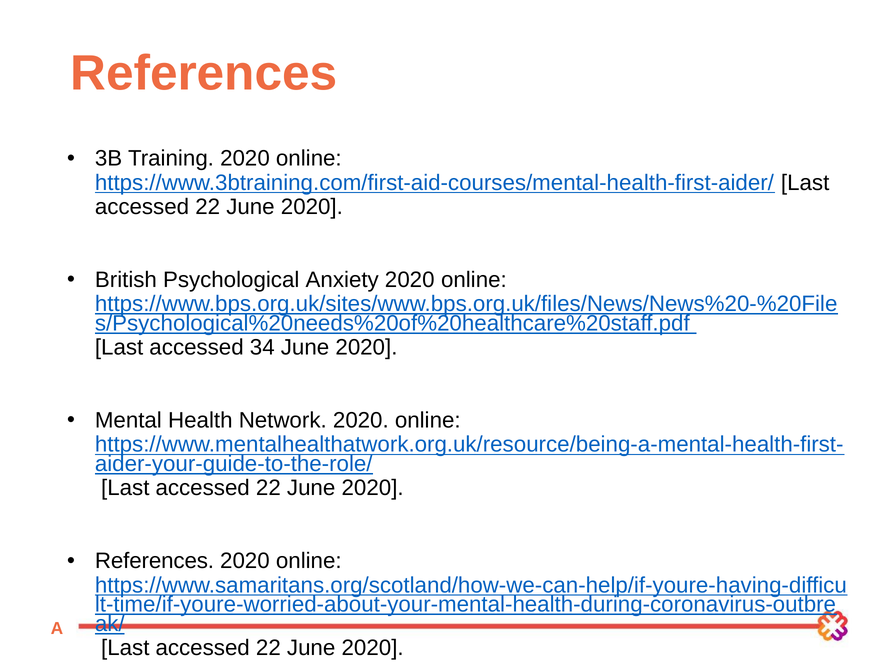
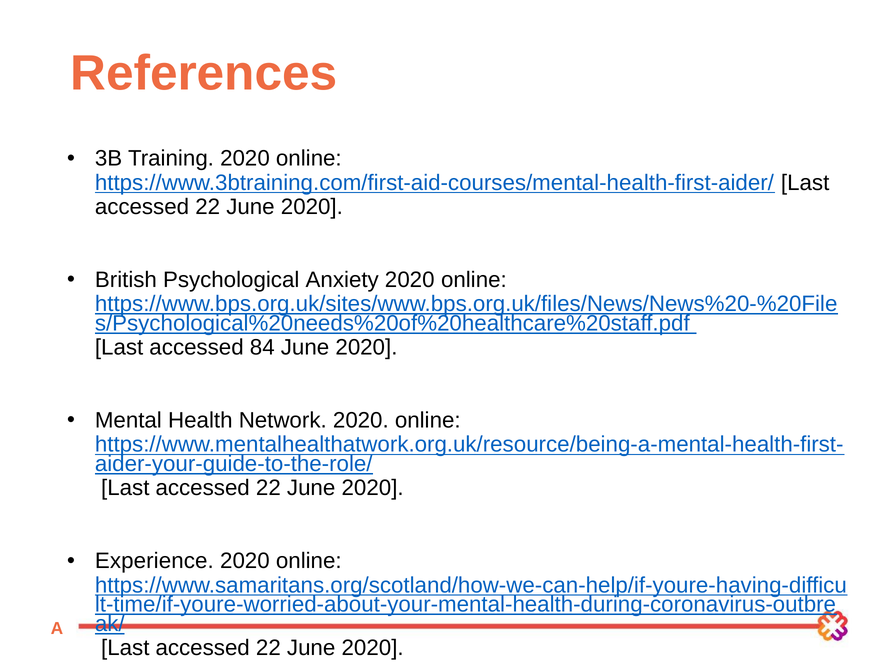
34: 34 -> 84
References at (154, 561): References -> Experience
